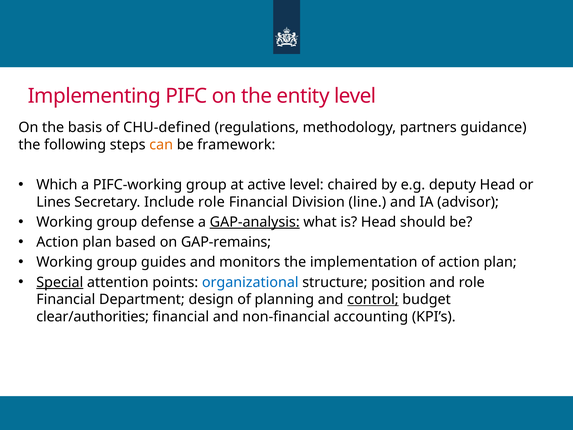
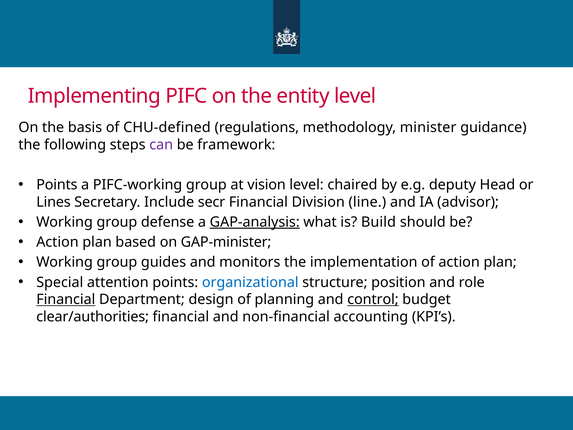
partners: partners -> minister
can colour: orange -> purple
Which at (57, 185): Which -> Points
active: active -> vision
Include role: role -> secr
is Head: Head -> Build
GAP-remains: GAP-remains -> GAP-minister
Special underline: present -> none
Financial at (66, 299) underline: none -> present
